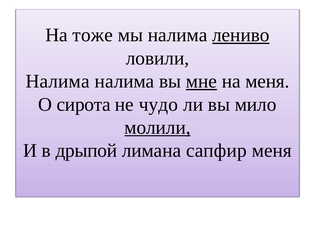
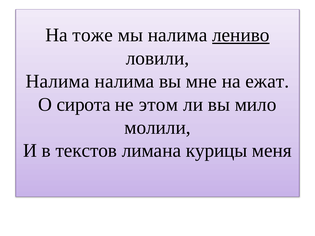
мне underline: present -> none
на меня: меня -> ежат
чудо: чудо -> этом
молили underline: present -> none
дрыпой: дрыпой -> текстов
сапфир: сапфир -> курицы
